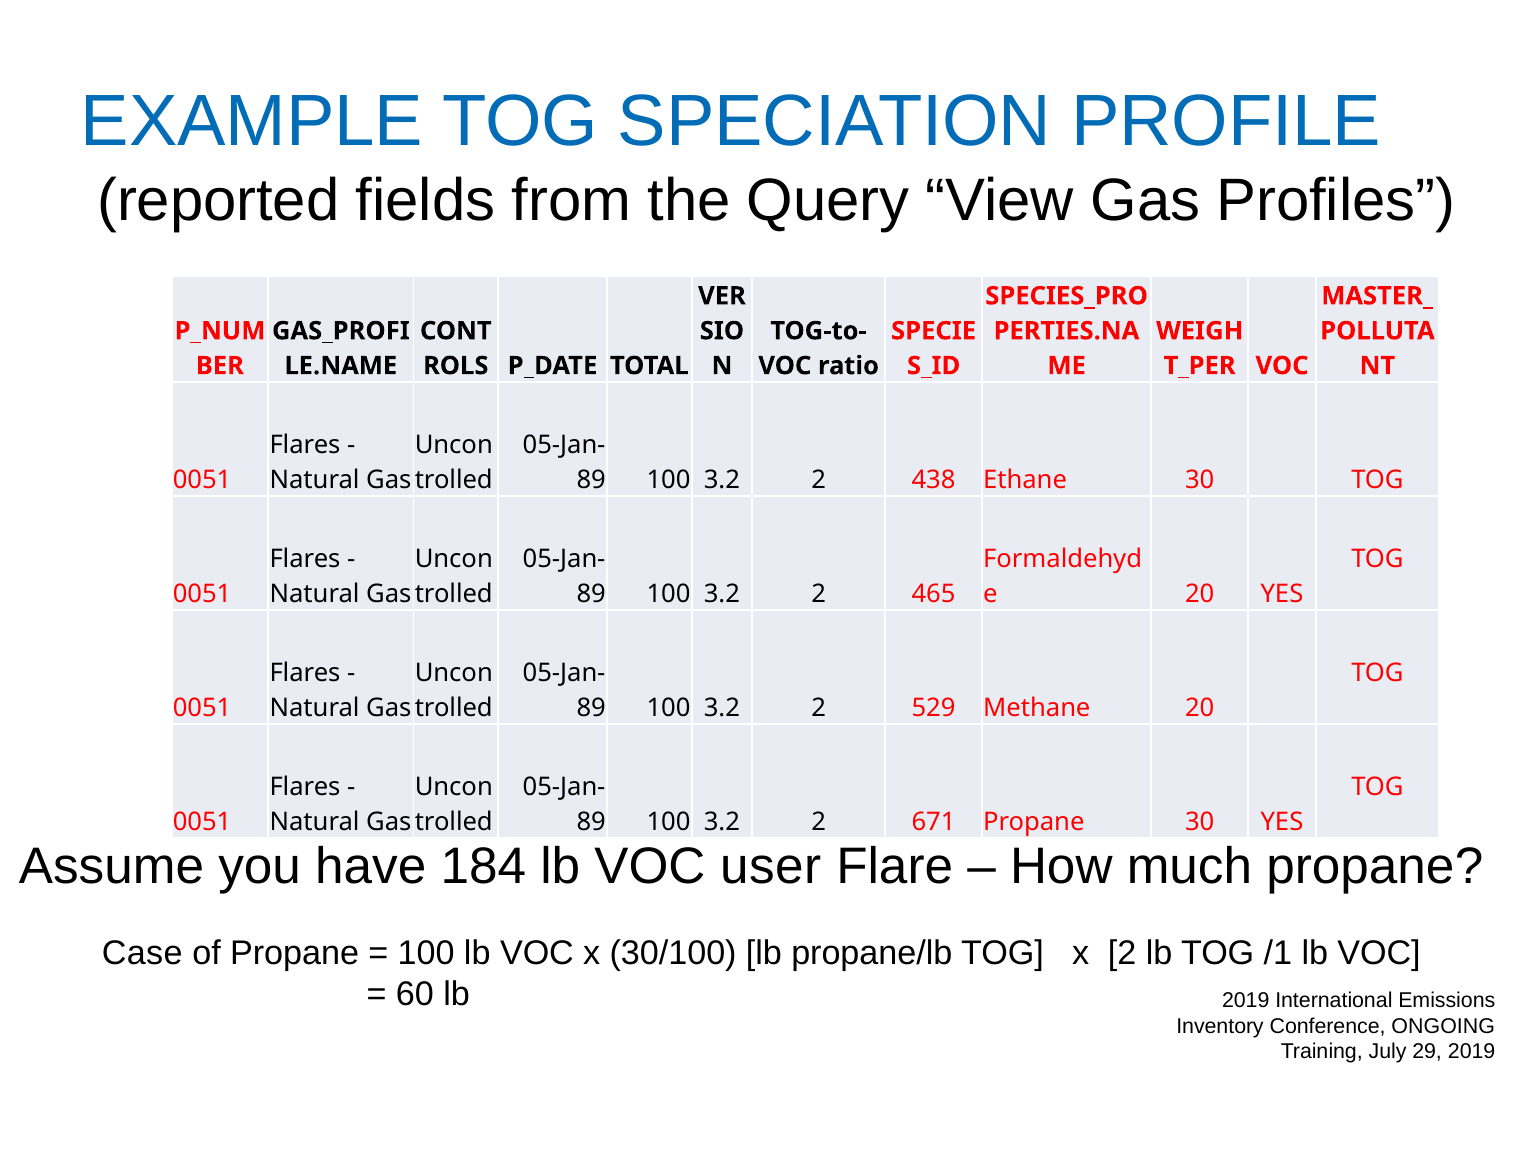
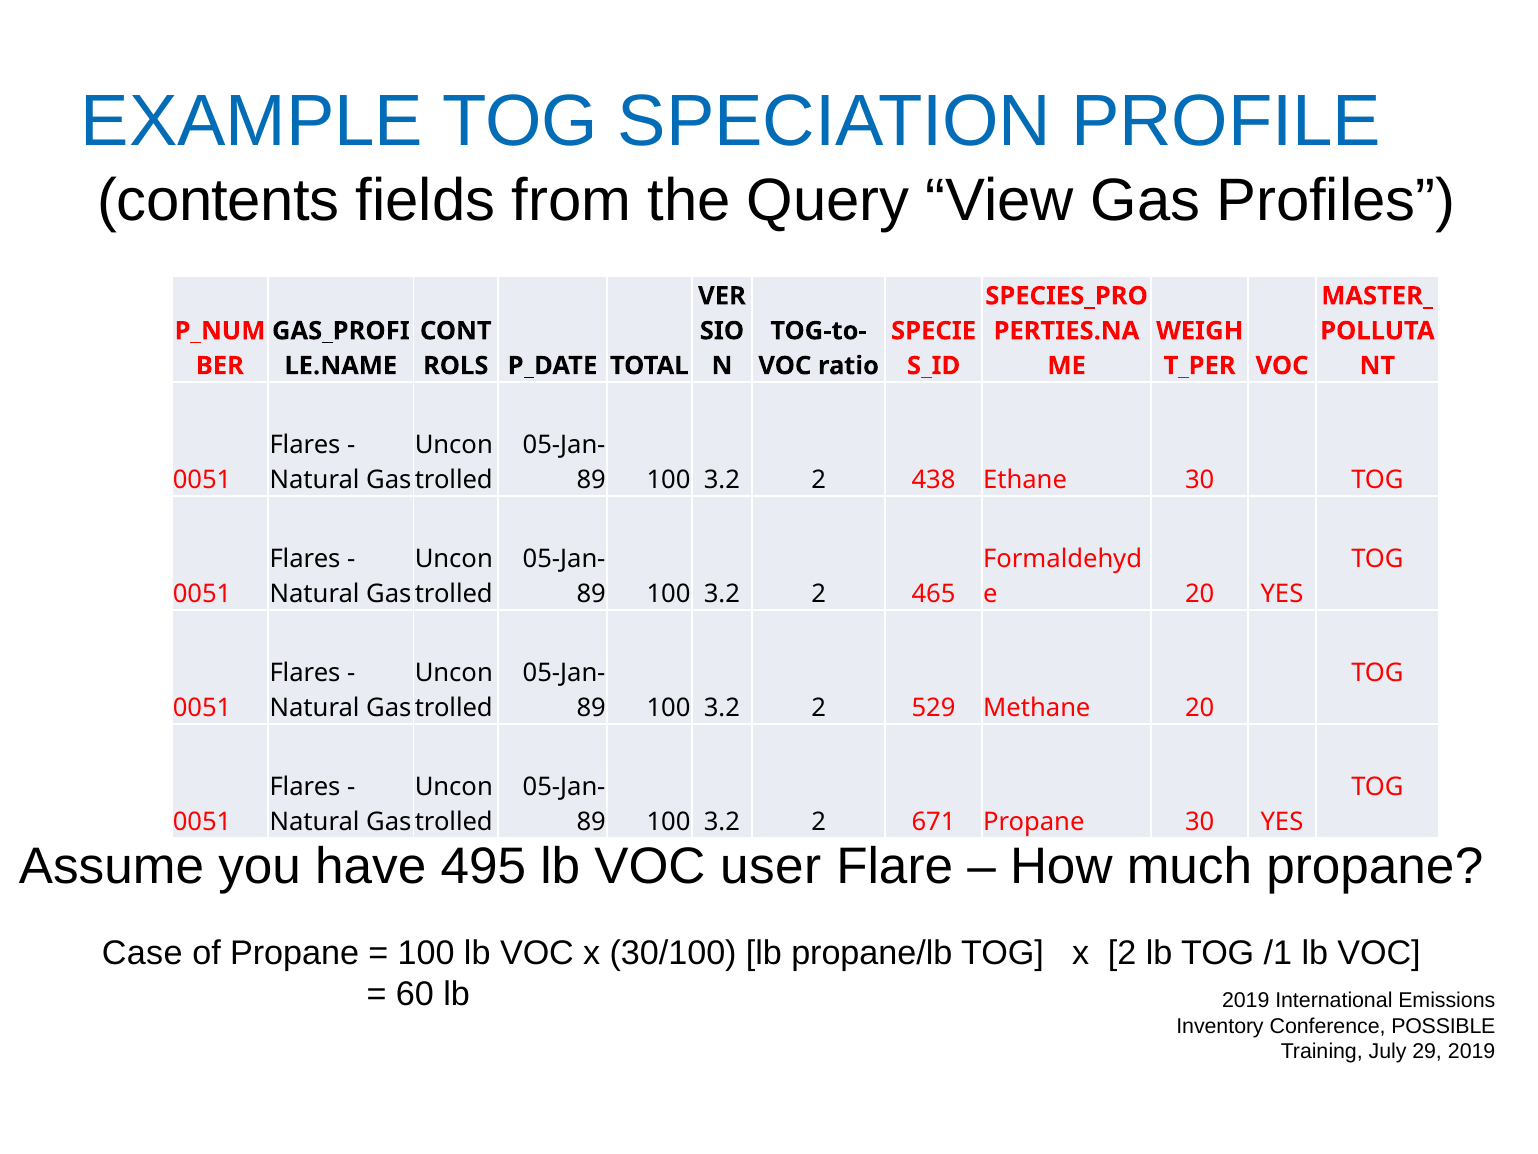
reported: reported -> contents
184: 184 -> 495
ONGOING: ONGOING -> POSSIBLE
